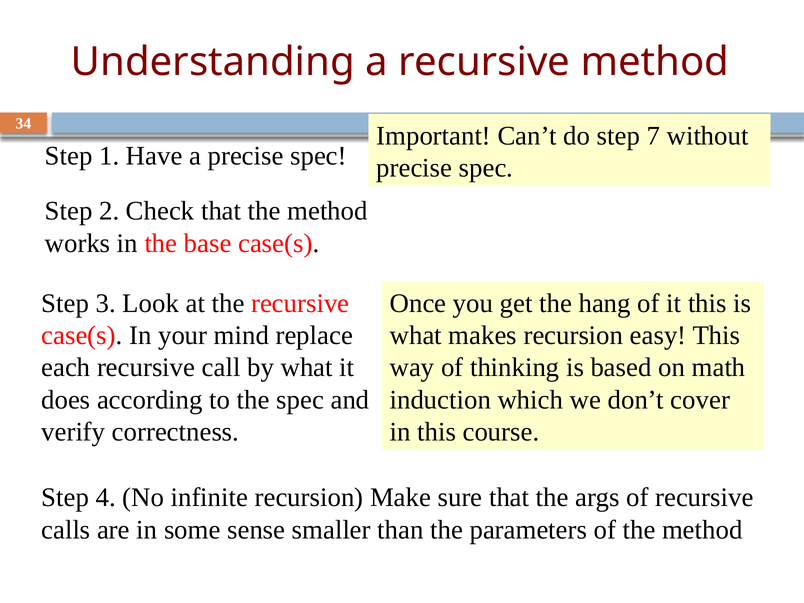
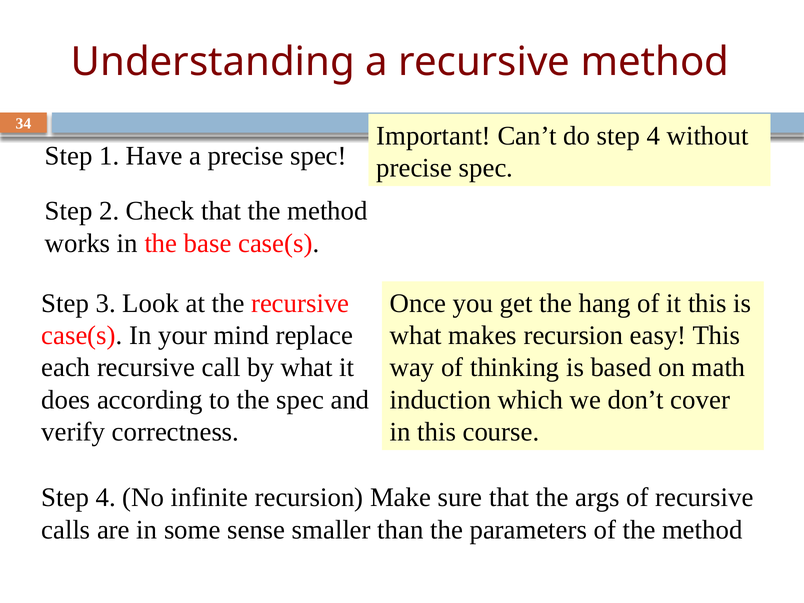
do step 7: 7 -> 4
